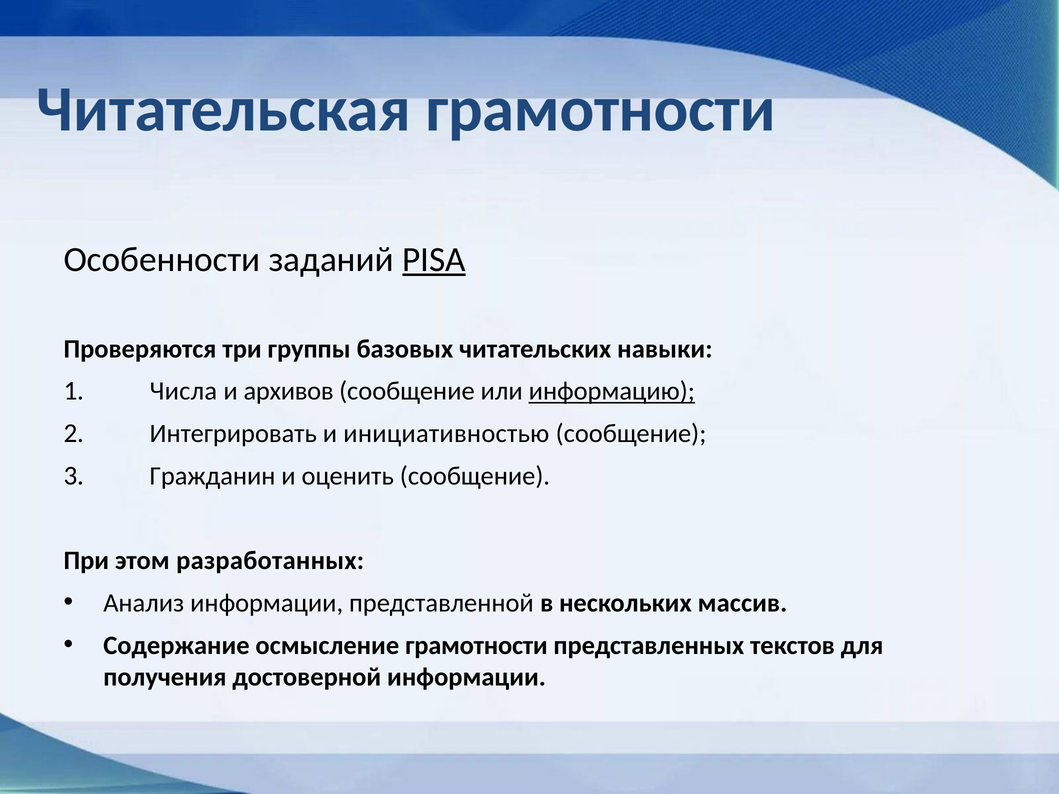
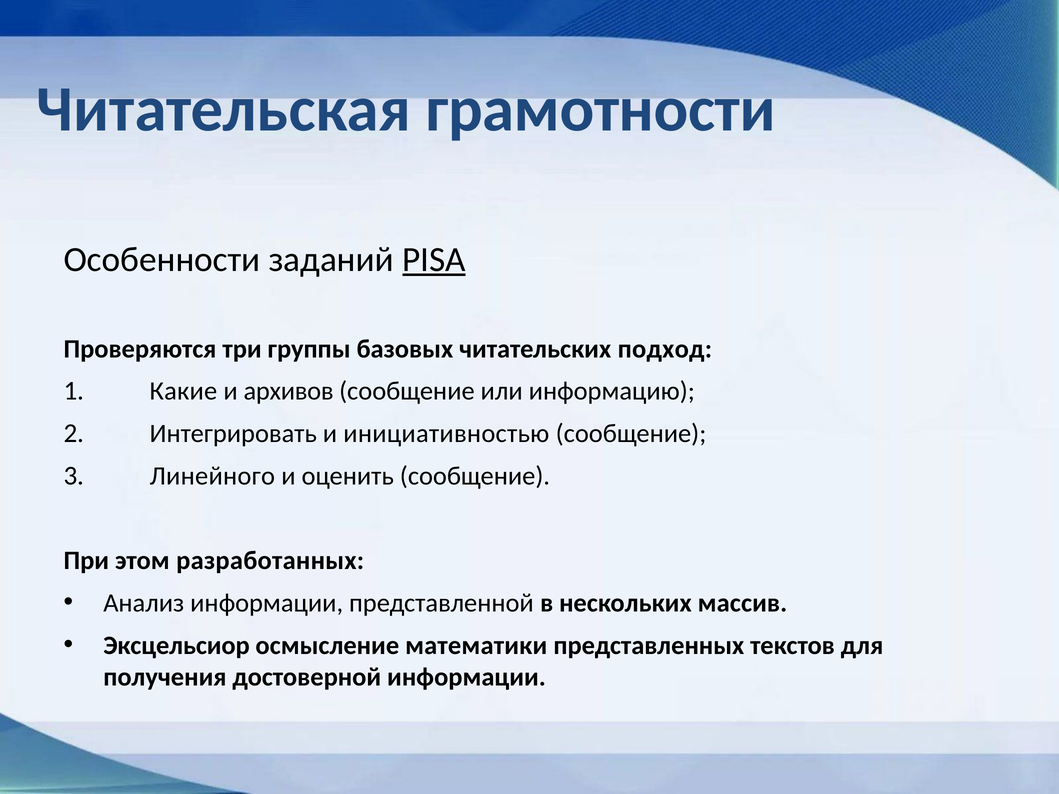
навыки: навыки -> подход
Числа: Числа -> Какие
информацию underline: present -> none
Гражданин: Гражданин -> Линейного
Содержание: Содержание -> Эксцельсиор
осмысление грамотности: грамотности -> математики
